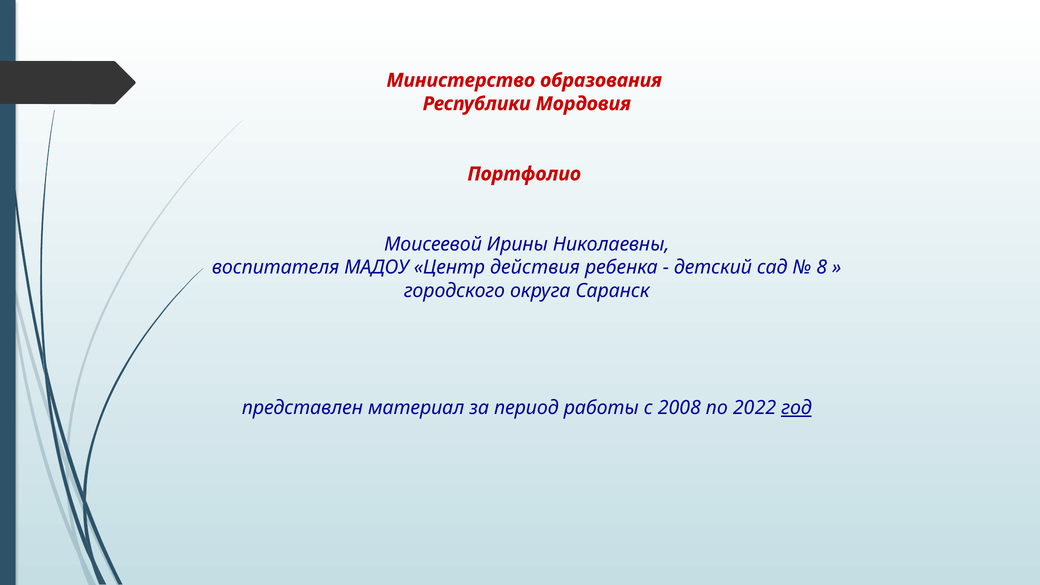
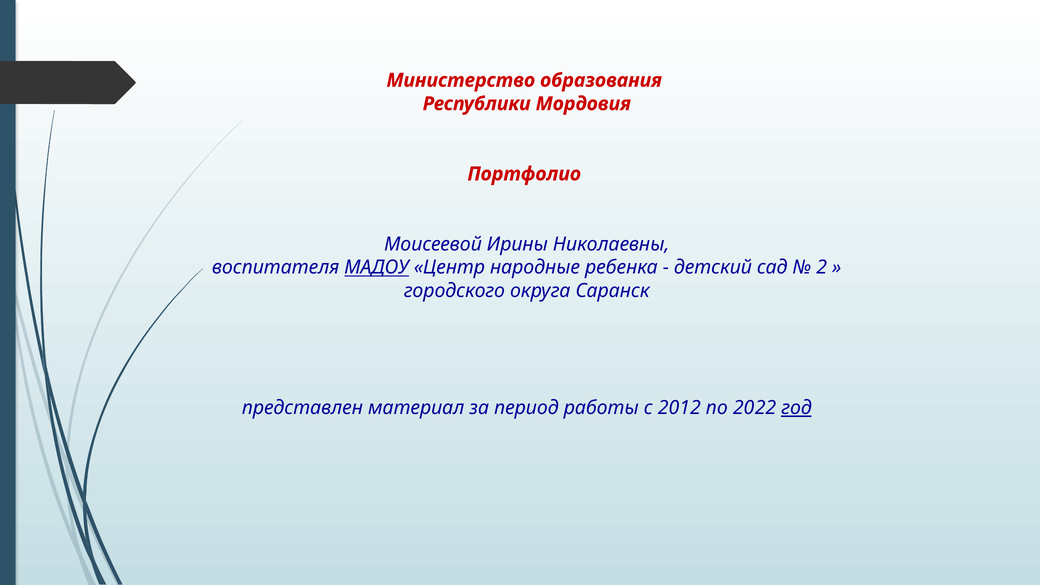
МАДОУ underline: none -> present
действия: действия -> народные
8: 8 -> 2
2008: 2008 -> 2012
